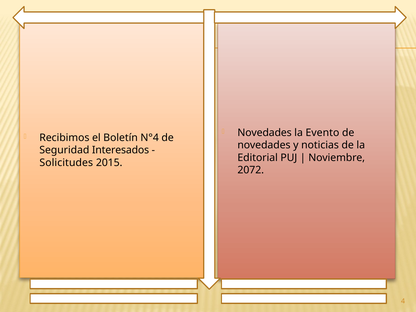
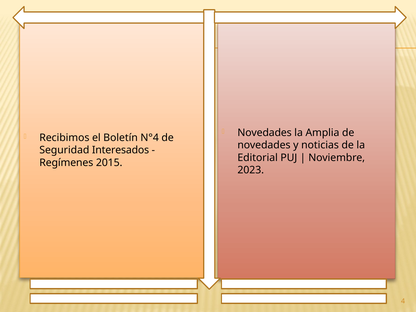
Evento: Evento -> Amplia
Solicitudes: Solicitudes -> Regímenes
2072: 2072 -> 2023
